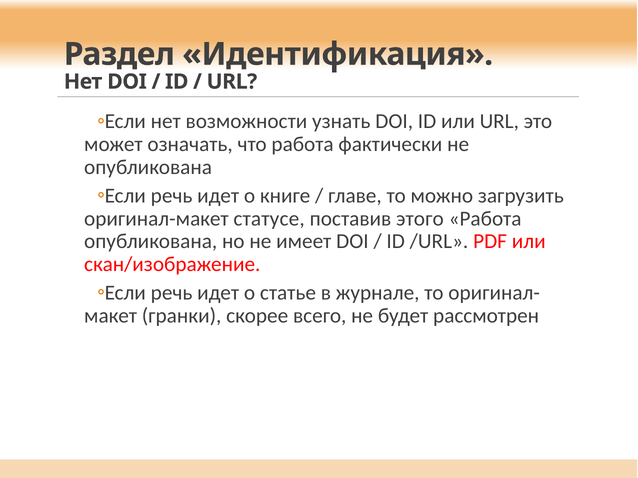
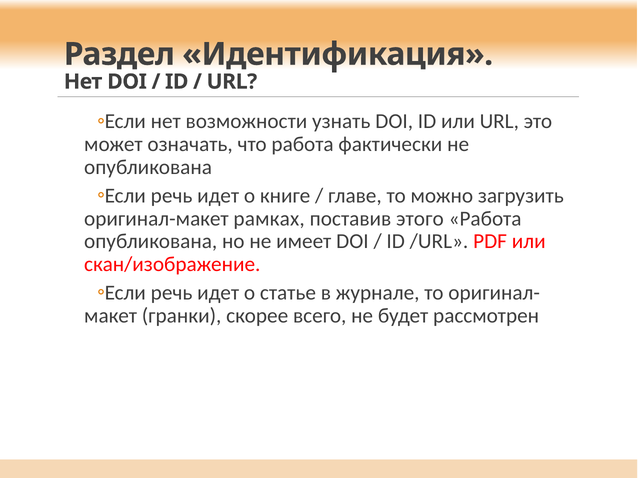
статусе: статусе -> рамках
